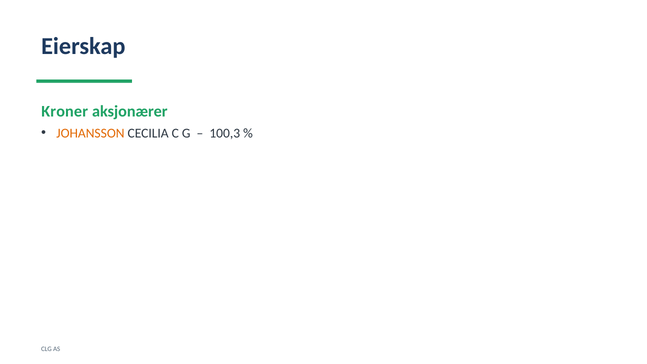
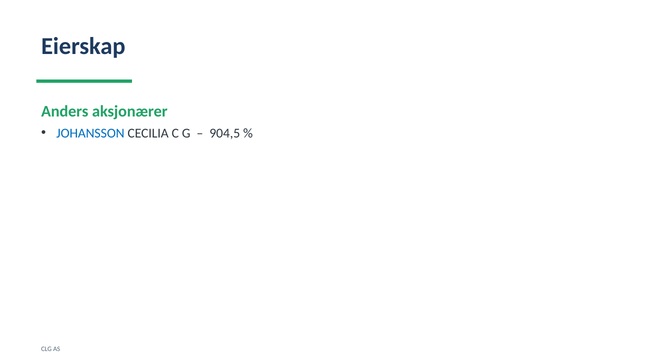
Kroner: Kroner -> Anders
JOHANSSON colour: orange -> blue
100,3: 100,3 -> 904,5
